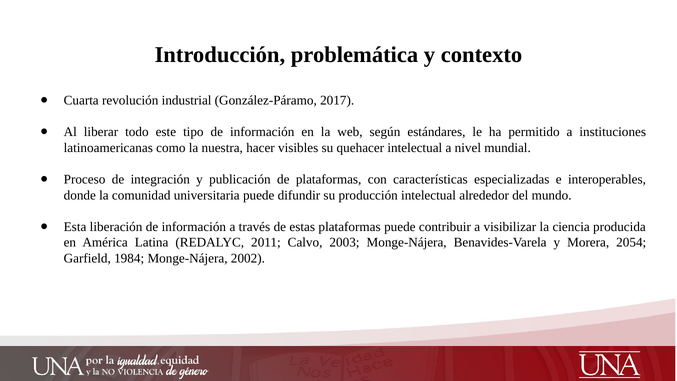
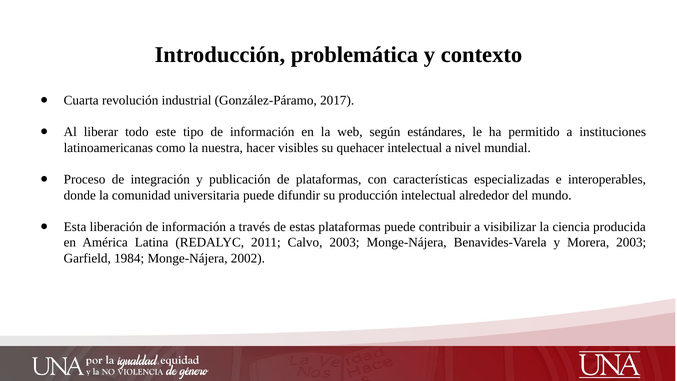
Morera 2054: 2054 -> 2003
